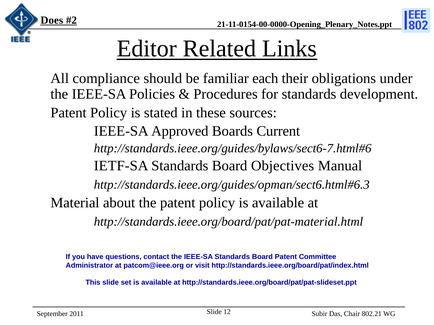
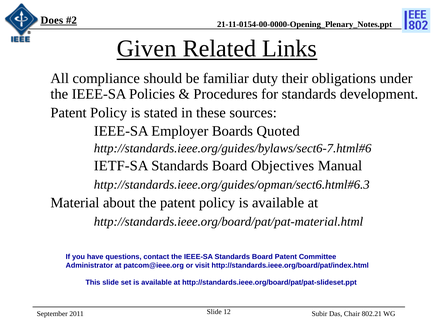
Editor: Editor -> Given
each: each -> duty
Approved: Approved -> Employer
Current: Current -> Quoted
